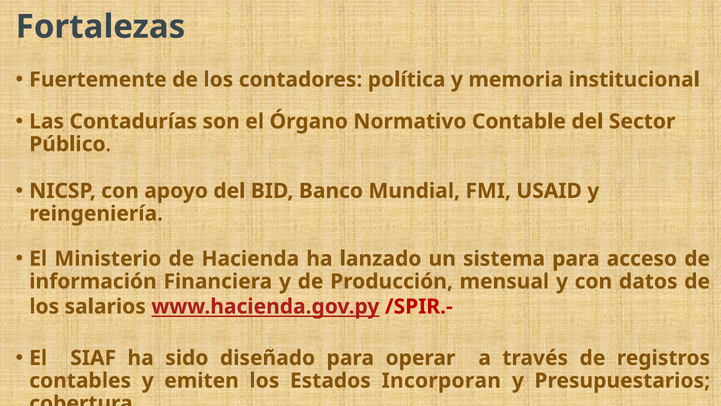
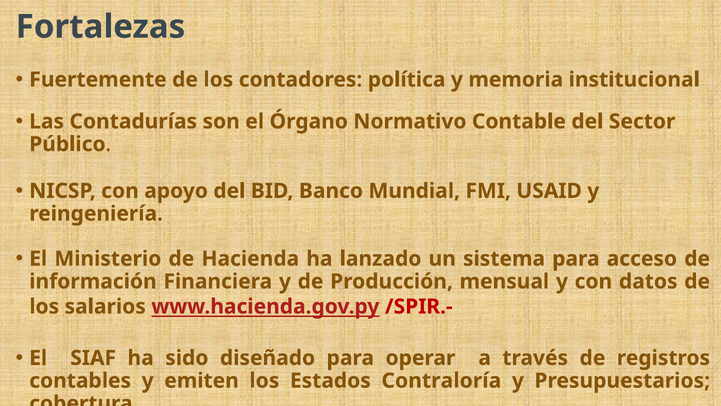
Incorporan: Incorporan -> Contraloría
